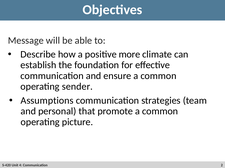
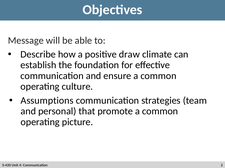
more: more -> draw
sender: sender -> culture
